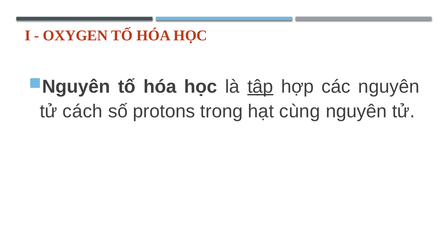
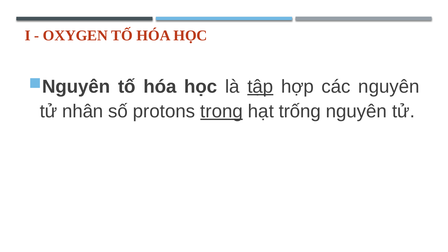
cách: cách -> nhân
trong underline: none -> present
cùng: cùng -> trống
